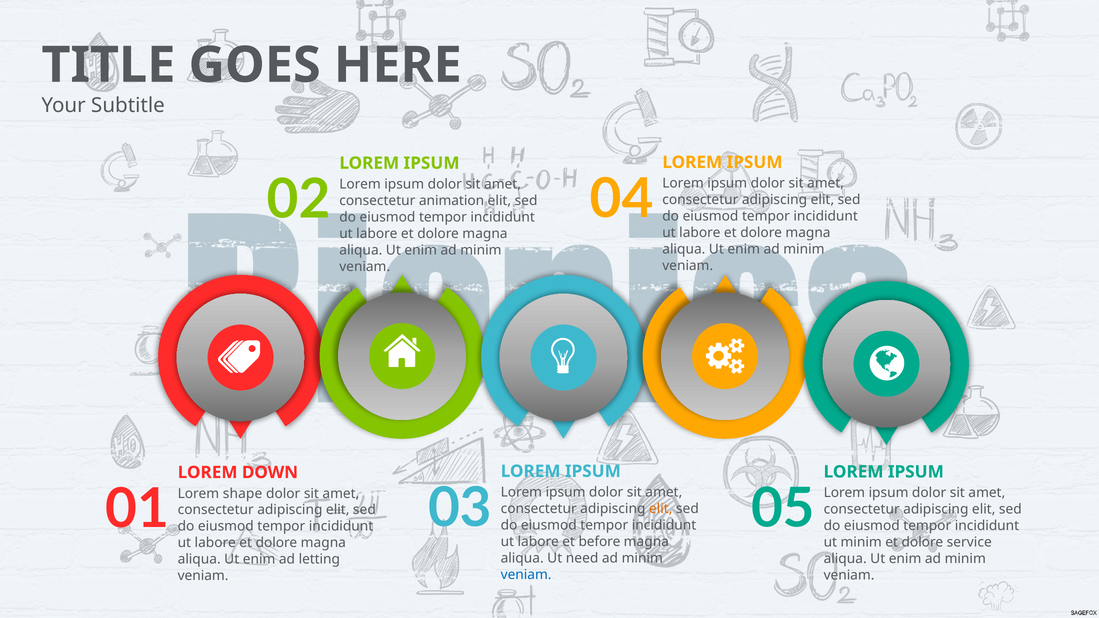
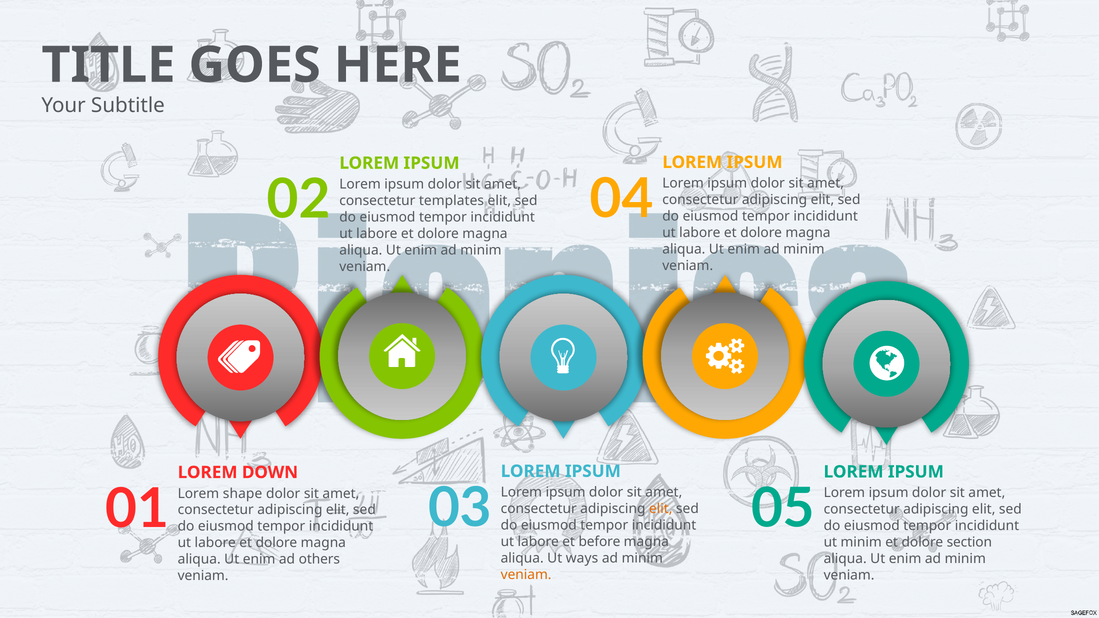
animation: animation -> templates
service: service -> section
need: need -> ways
letting: letting -> others
veniam at (526, 575) colour: blue -> orange
